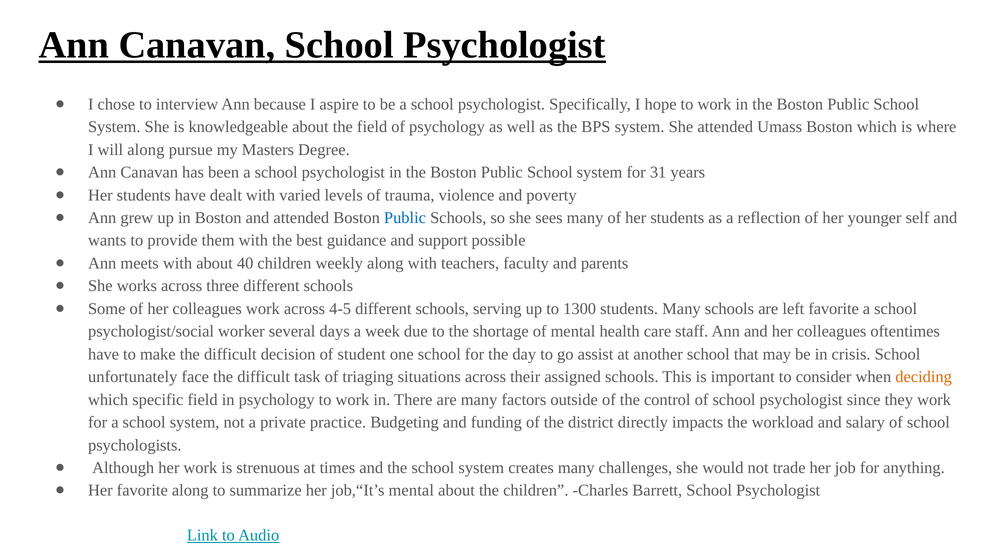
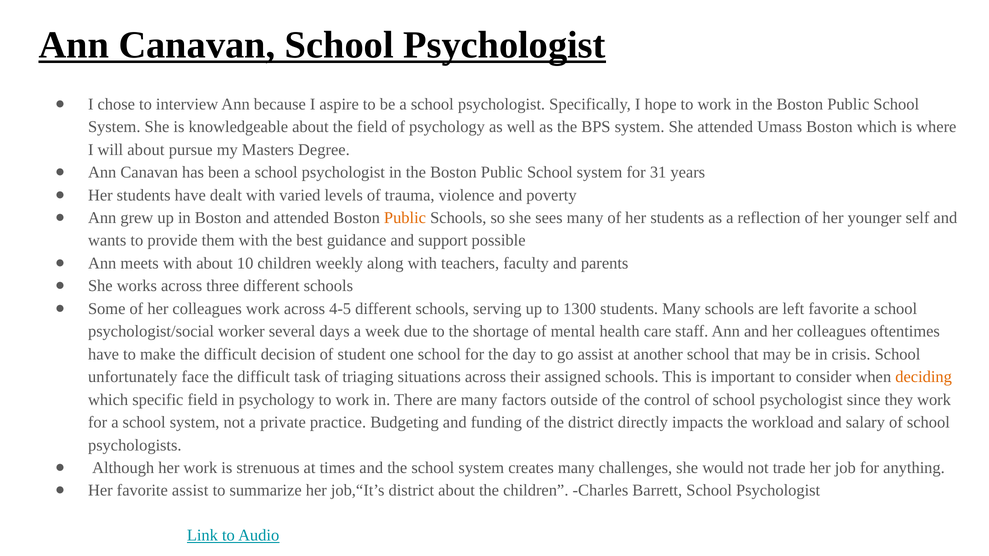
will along: along -> about
Public at (405, 218) colour: blue -> orange
40: 40 -> 10
favorite along: along -> assist
job,“It’s mental: mental -> district
